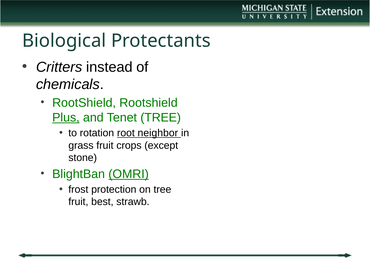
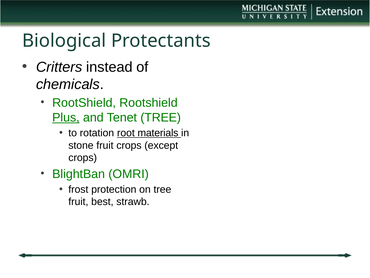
neighbor: neighbor -> materials
grass: grass -> stone
stone at (83, 157): stone -> crops
OMRI underline: present -> none
